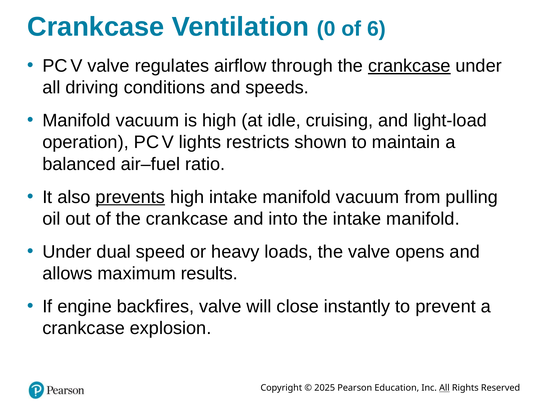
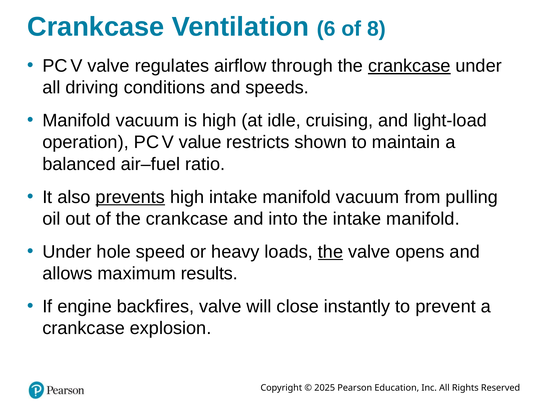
0: 0 -> 6
6: 6 -> 8
lights: lights -> value
dual: dual -> hole
the at (331, 252) underline: none -> present
All at (444, 388) underline: present -> none
